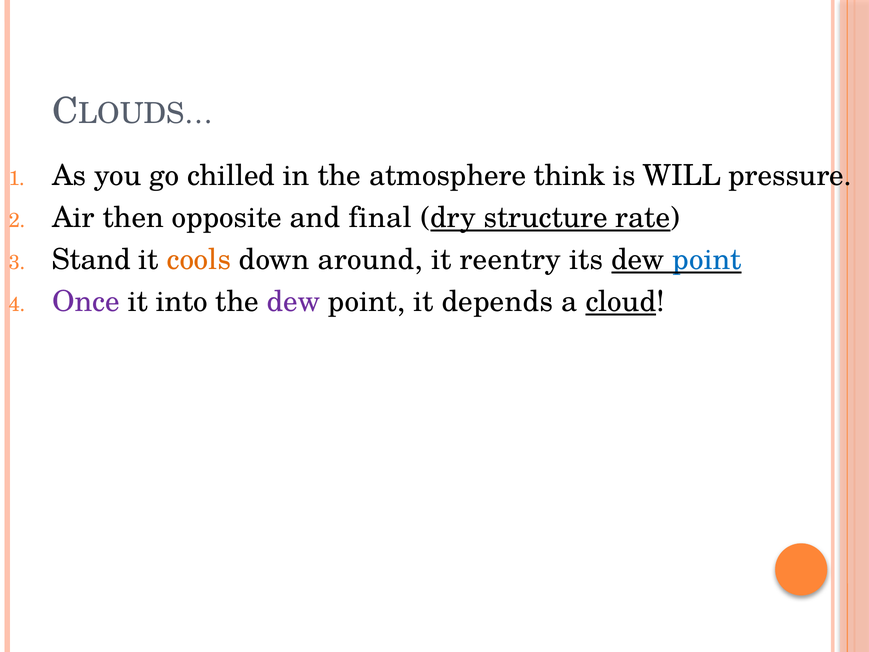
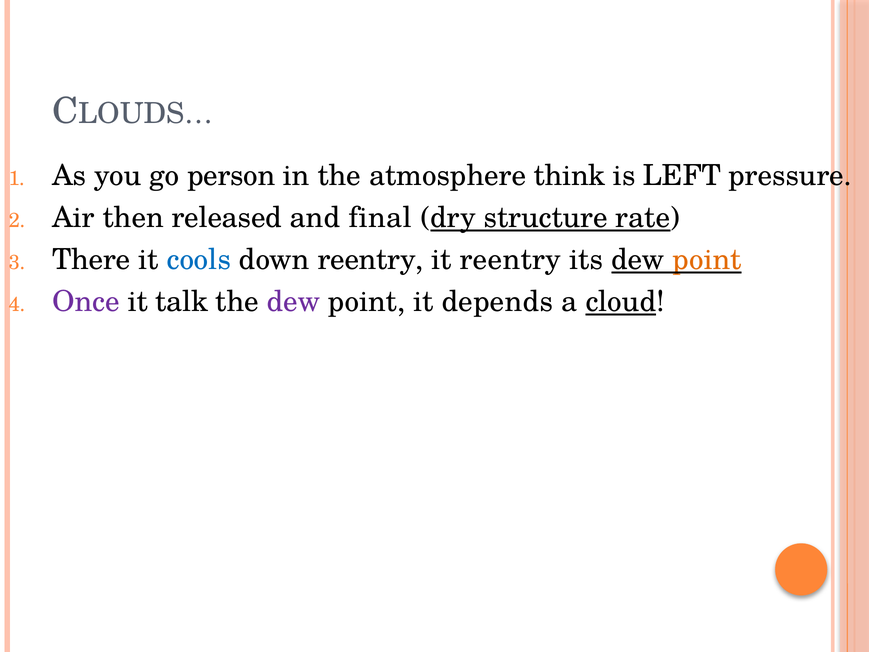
chilled: chilled -> person
WILL: WILL -> LEFT
opposite: opposite -> released
Stand: Stand -> There
cools colour: orange -> blue
down around: around -> reentry
point at (707, 260) colour: blue -> orange
into: into -> talk
